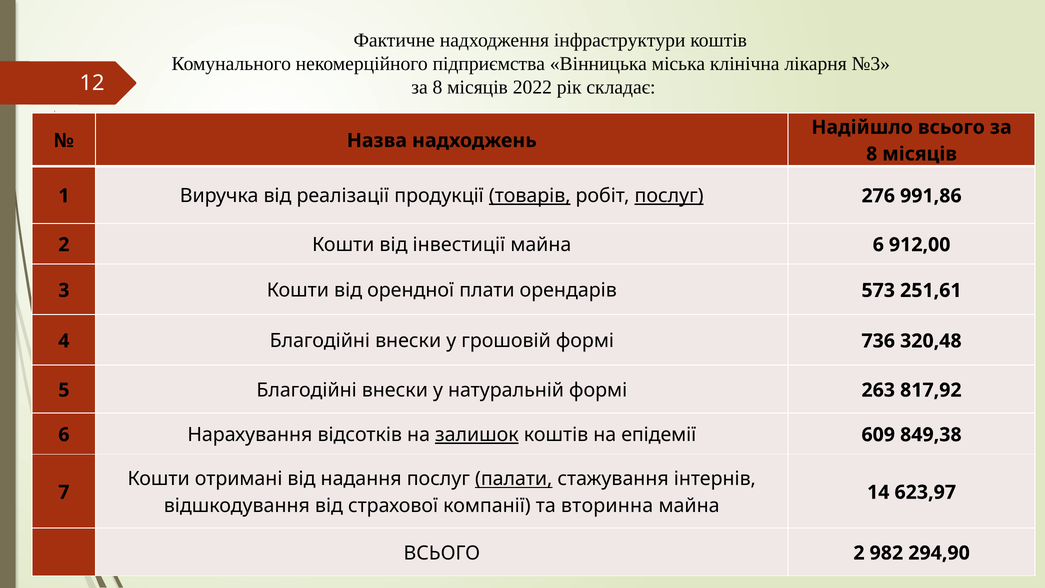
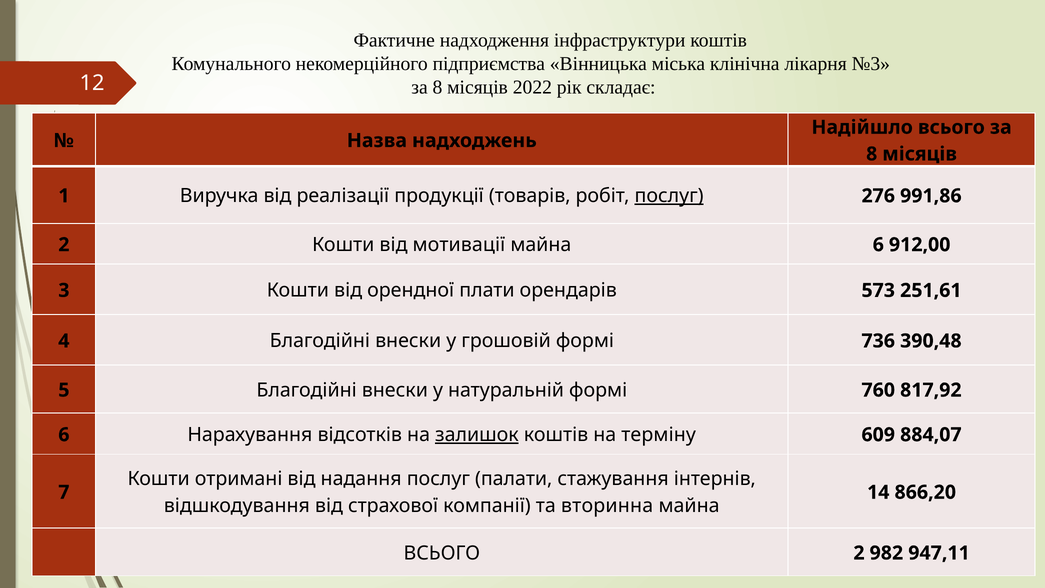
товарів underline: present -> none
інвестиції: інвестиції -> мотивації
320,48: 320,48 -> 390,48
263: 263 -> 760
епідемії: епідемії -> терміну
849,38: 849,38 -> 884,07
палати underline: present -> none
623,97: 623,97 -> 866,20
294,90: 294,90 -> 947,11
